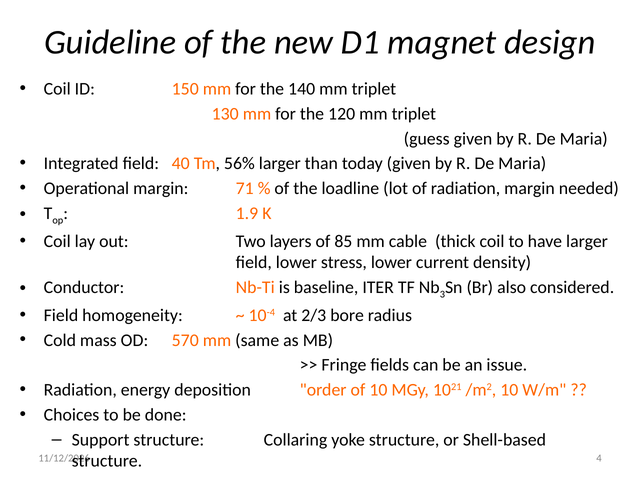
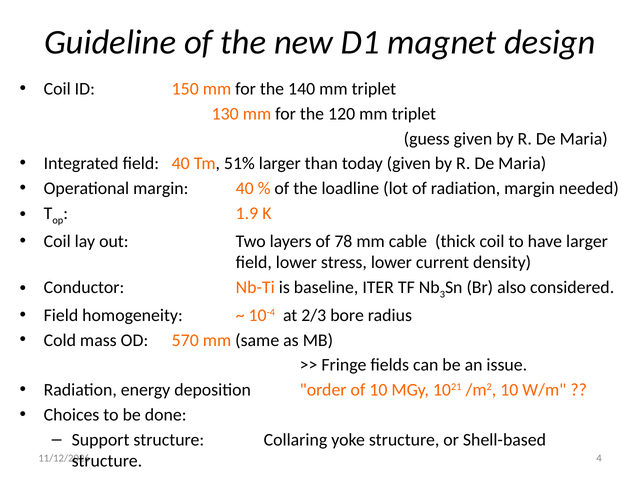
56%: 56% -> 51%
margin 71: 71 -> 40
85: 85 -> 78
